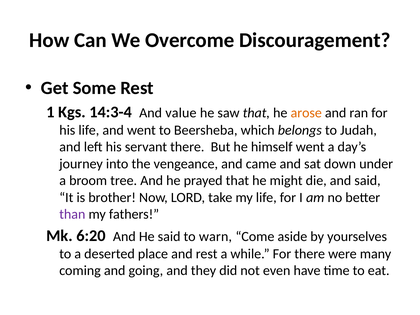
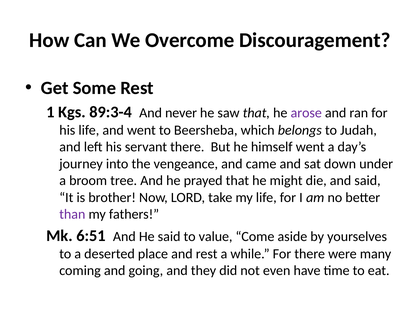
14:3-4: 14:3-4 -> 89:3-4
value: value -> never
arose colour: orange -> purple
6:20: 6:20 -> 6:51
warn: warn -> value
